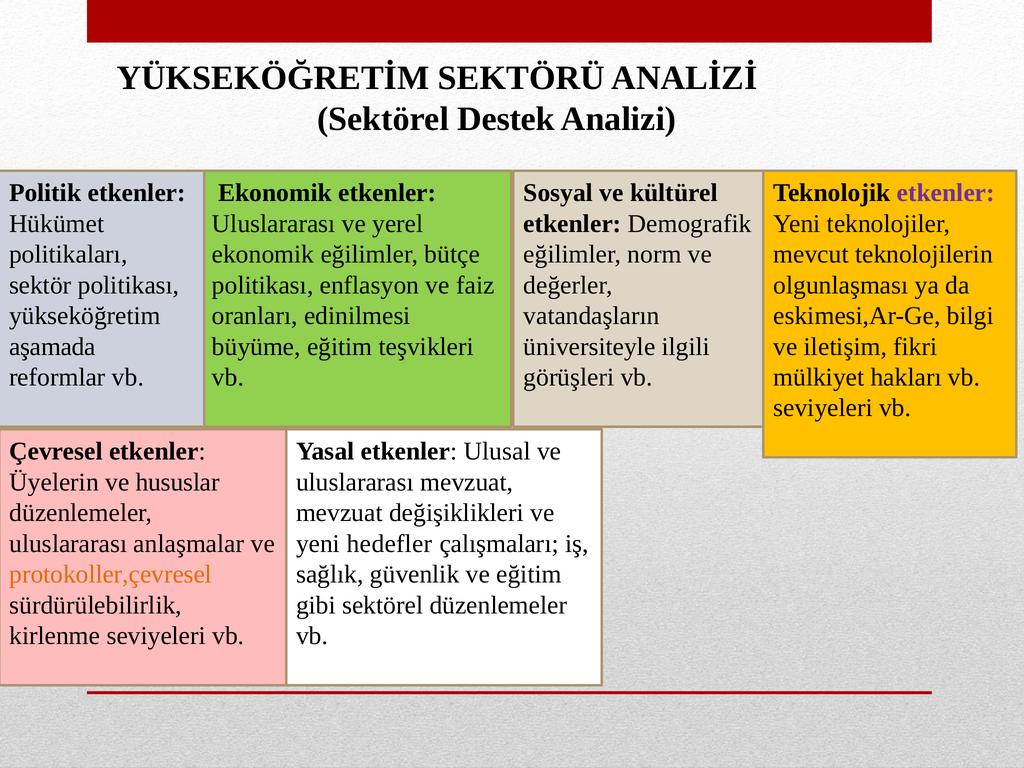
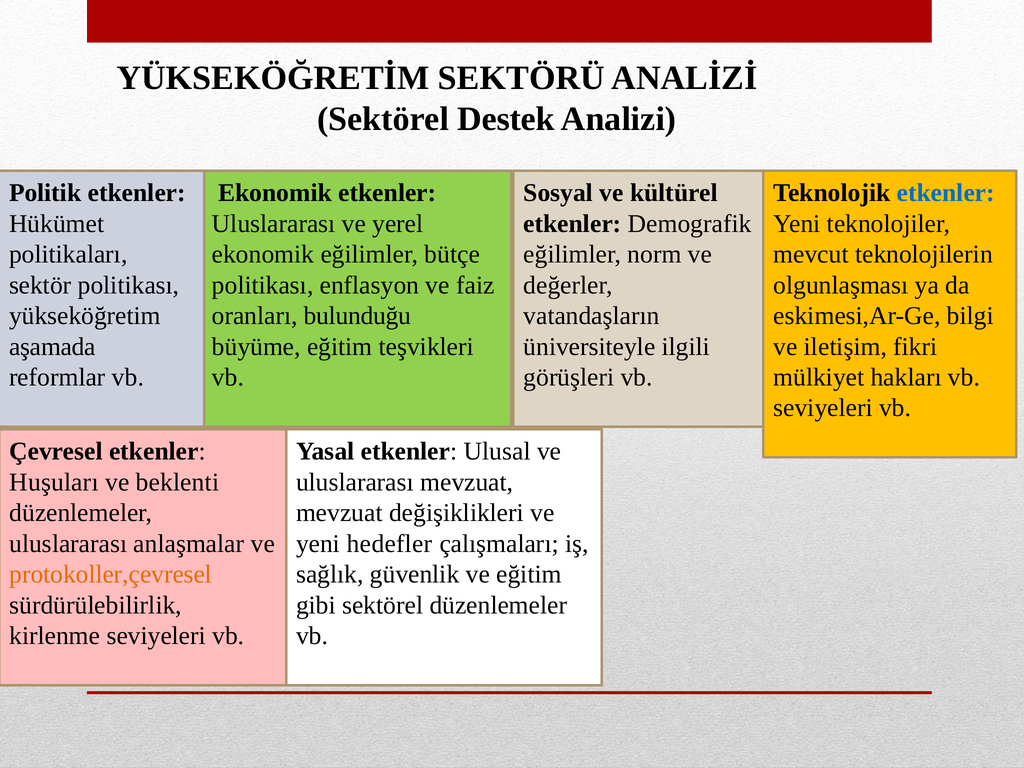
etkenler at (946, 193) colour: purple -> blue
edinilmesi: edinilmesi -> bulunduğu
Üyelerin: Üyelerin -> Huşuları
hususlar: hususlar -> beklenti
